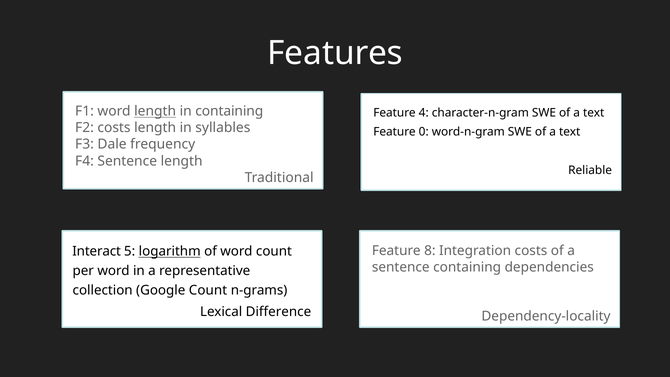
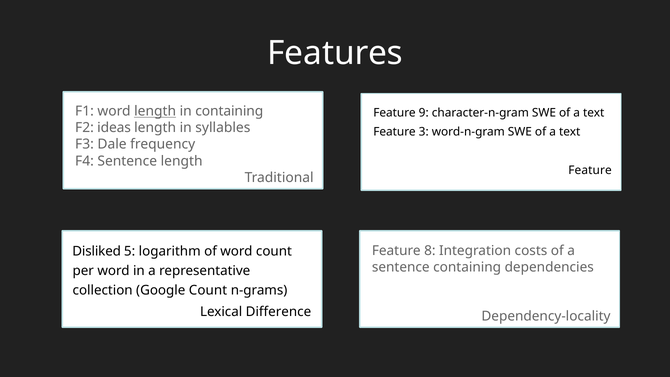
4: 4 -> 9
F2 costs: costs -> ideas
0: 0 -> 3
Reliable at (590, 170): Reliable -> Feature
Interact: Interact -> Disliked
logarithm underline: present -> none
